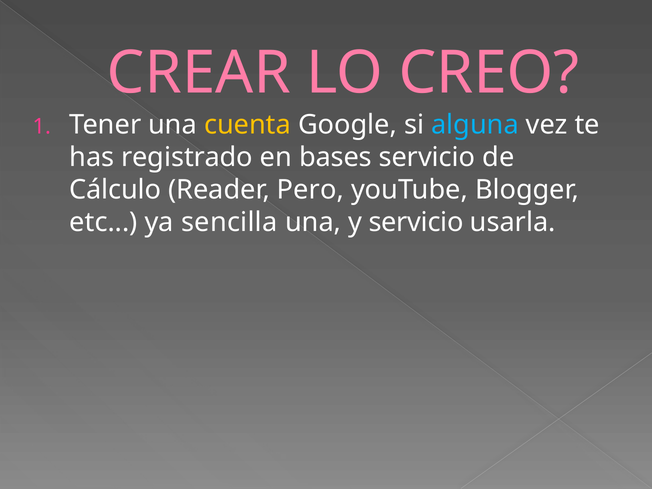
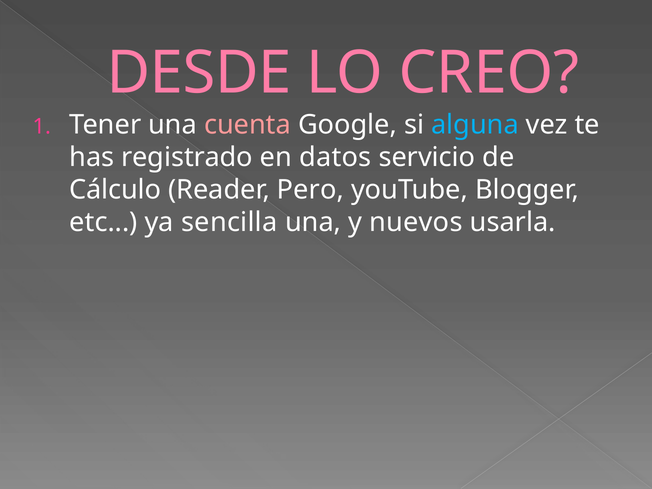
CREAR: CREAR -> DESDE
cuenta colour: yellow -> pink
bases: bases -> datos
y servicio: servicio -> nuevos
